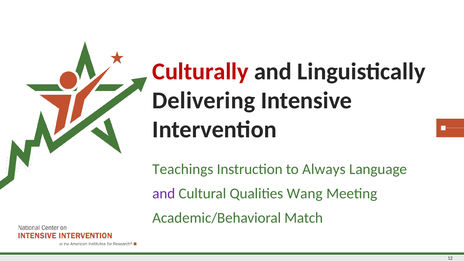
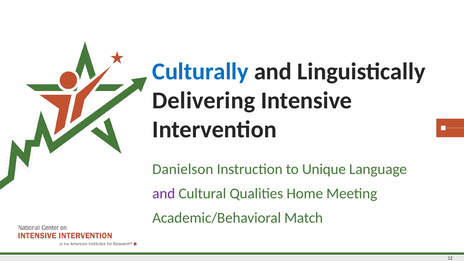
Culturally colour: red -> blue
Teachings: Teachings -> Danielson
Always: Always -> Unique
Wang: Wang -> Home
